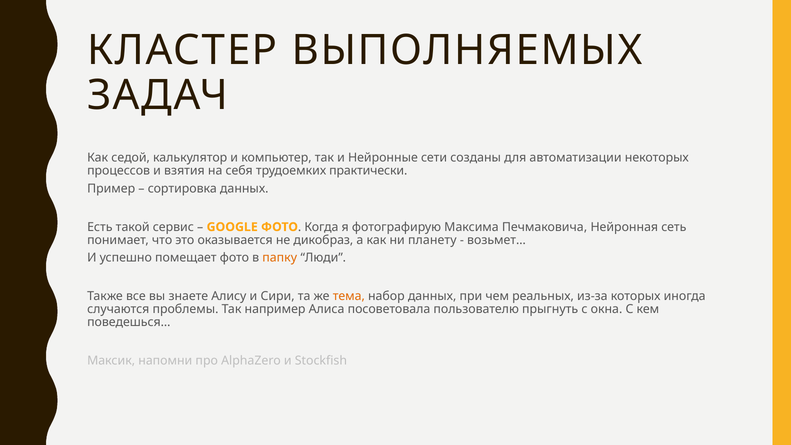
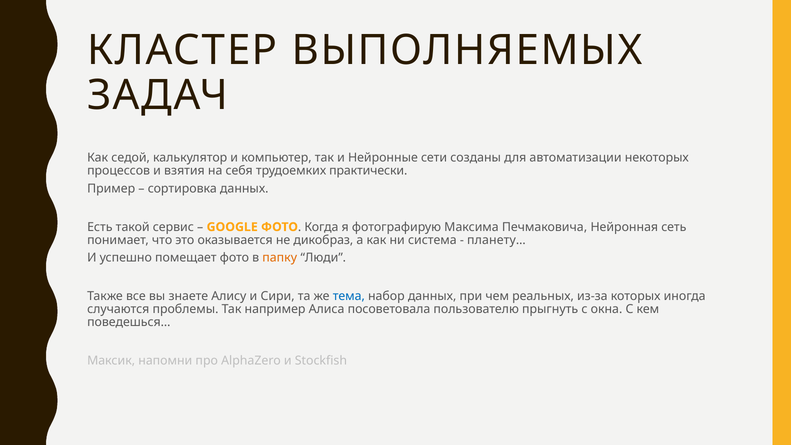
планету: планету -> система
возьмет…: возьмет… -> планету…
тема colour: orange -> blue
